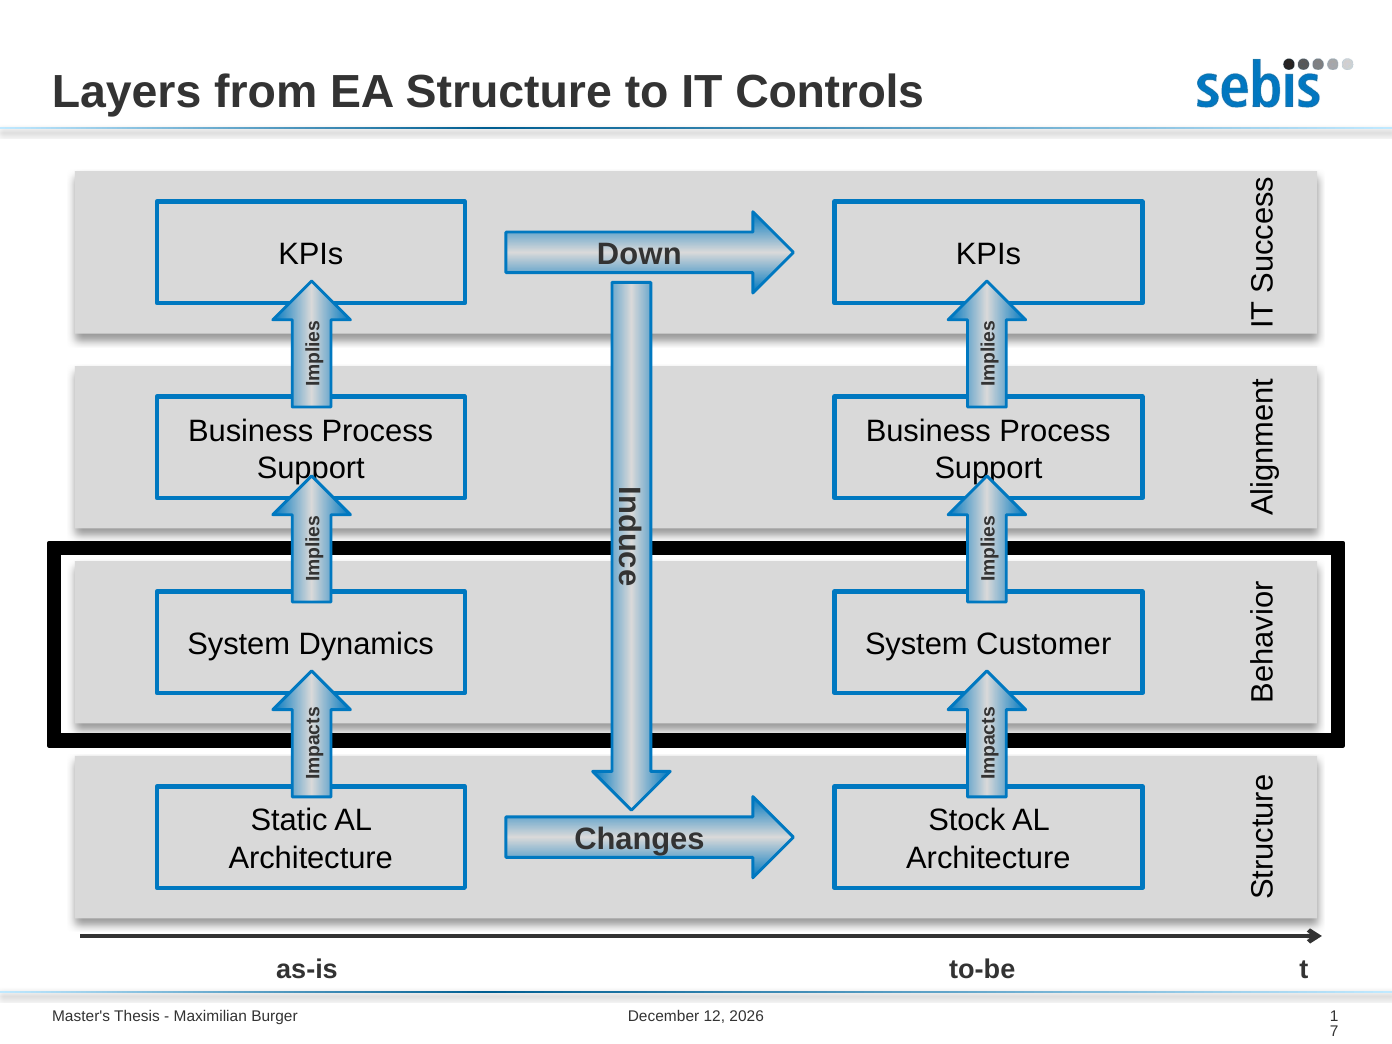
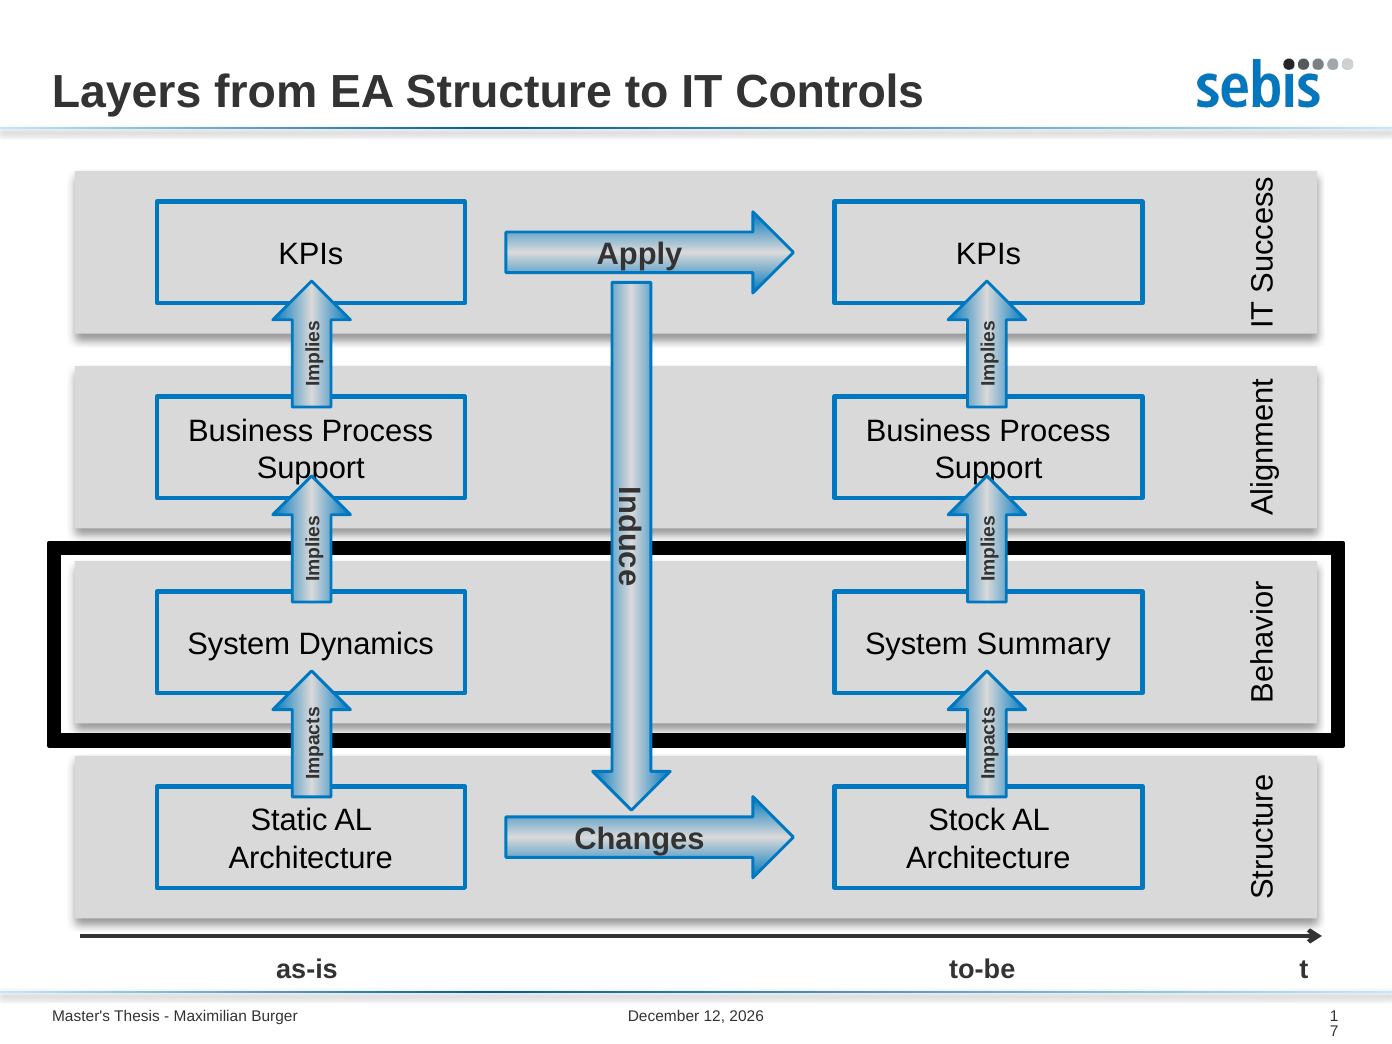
Down: Down -> Apply
Customer: Customer -> Summary
